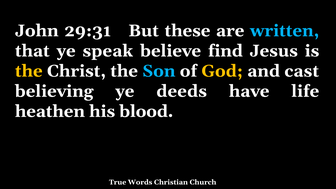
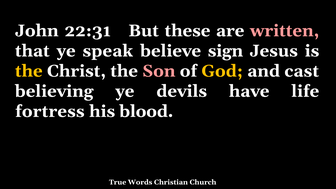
29:31: 29:31 -> 22:31
written colour: light blue -> pink
find: find -> sign
Son colour: light blue -> pink
deeds: deeds -> devils
heathen: heathen -> fortress
